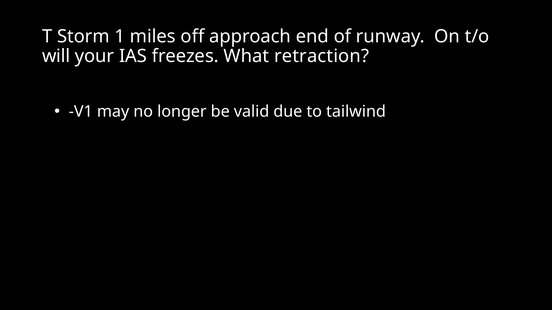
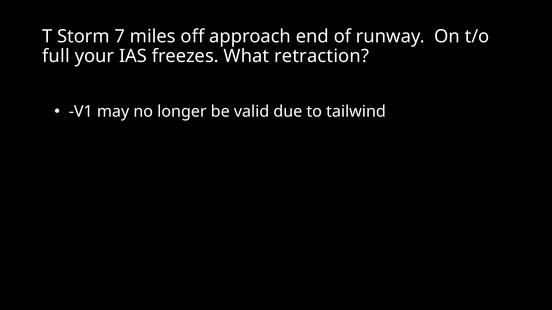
1: 1 -> 7
will: will -> full
